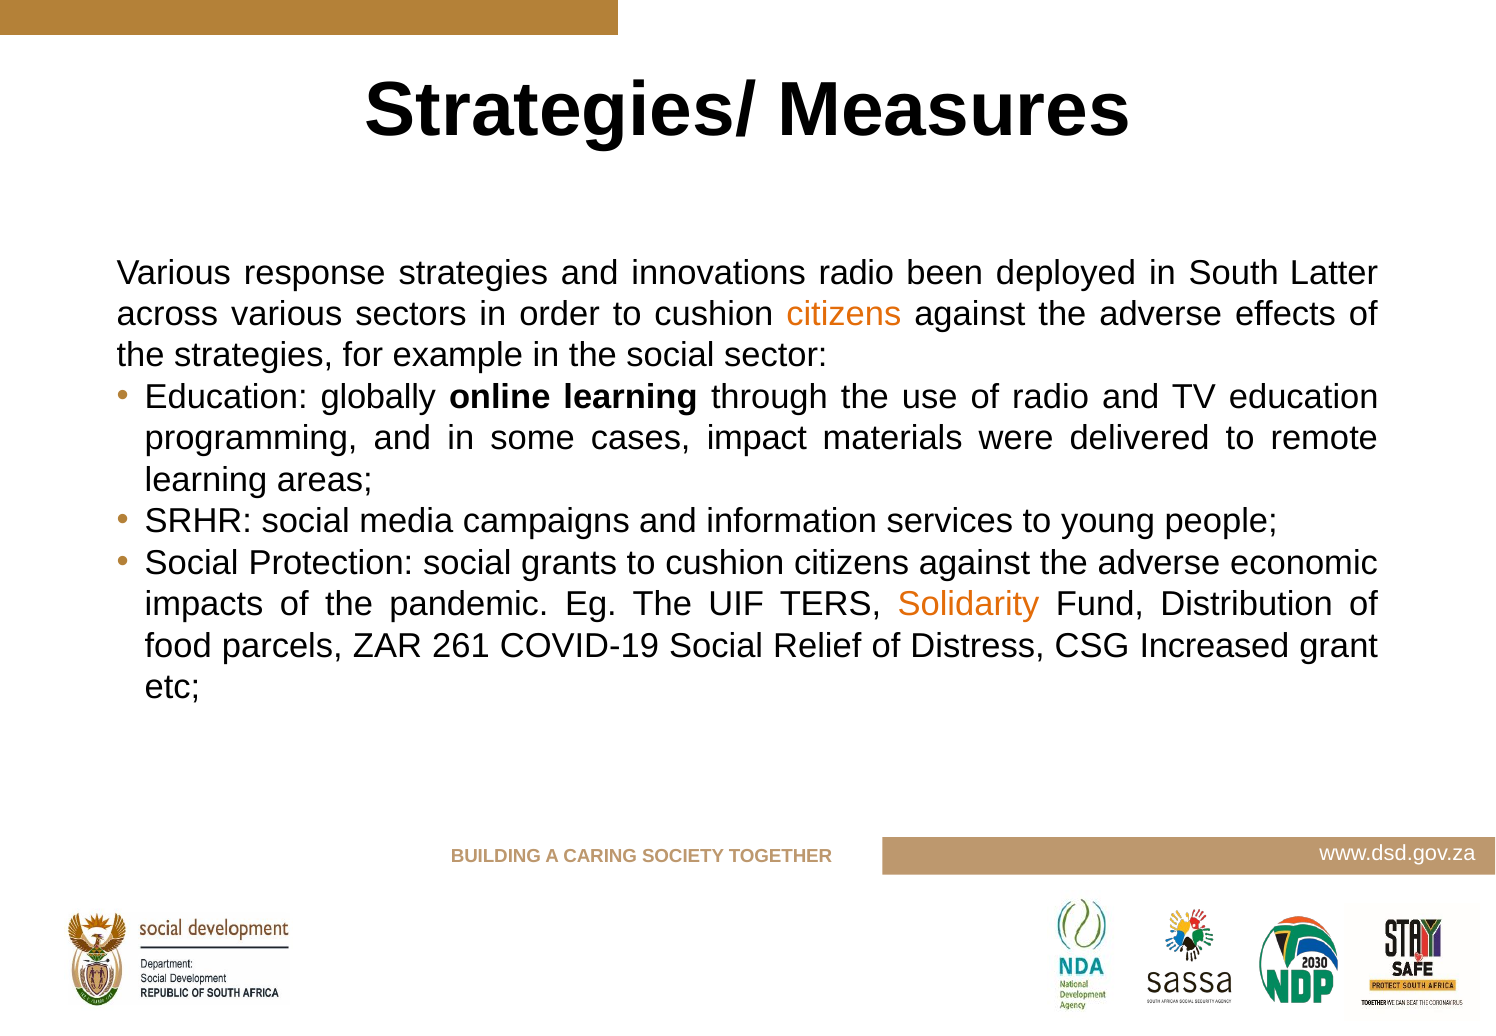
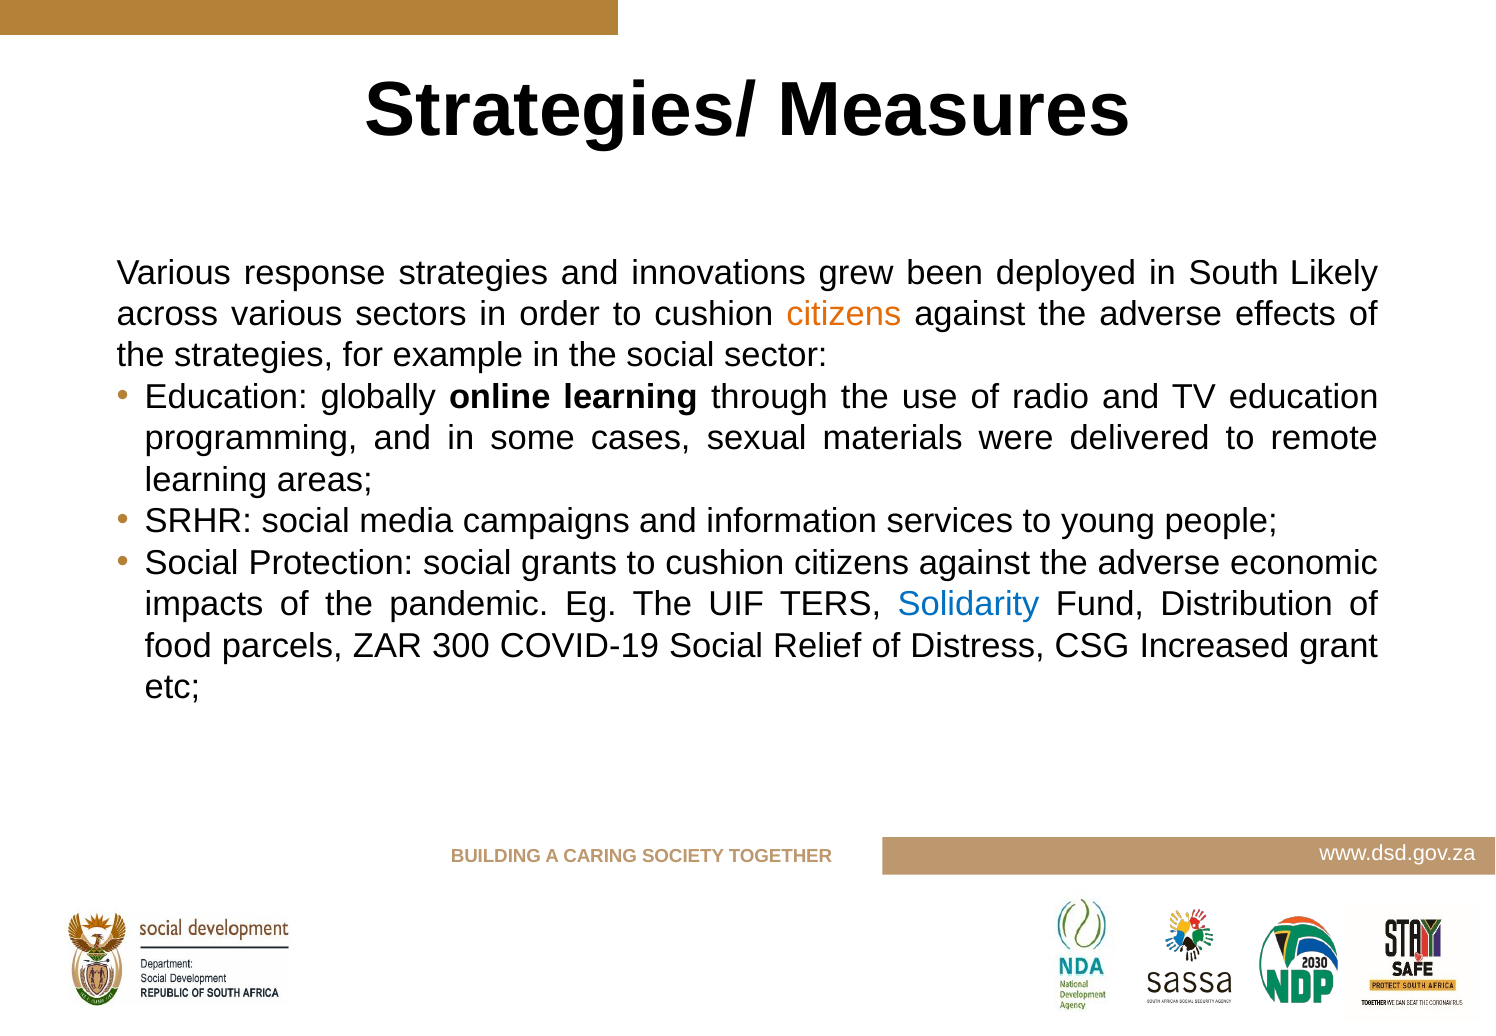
innovations radio: radio -> grew
Latter: Latter -> Likely
impact: impact -> sexual
Solidarity colour: orange -> blue
261: 261 -> 300
